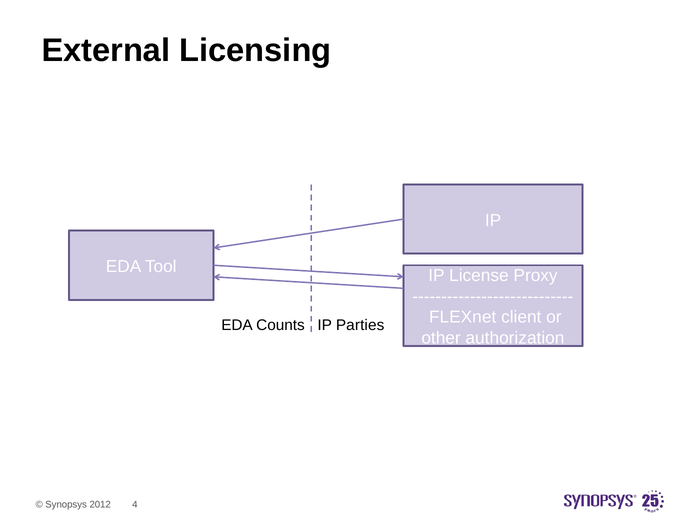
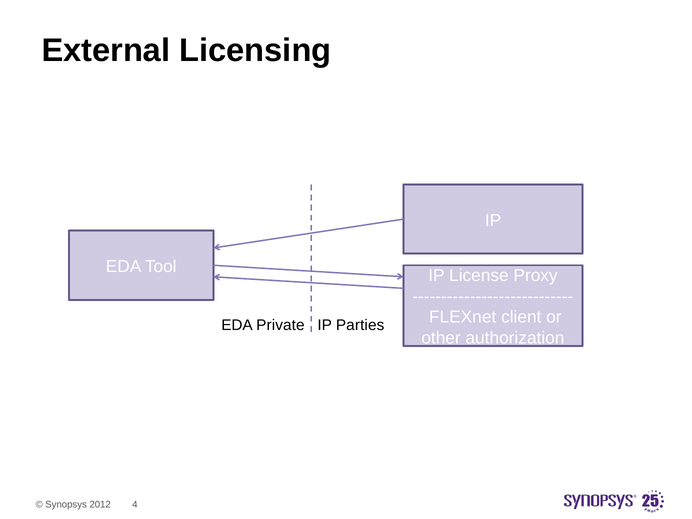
Counts: Counts -> Private
